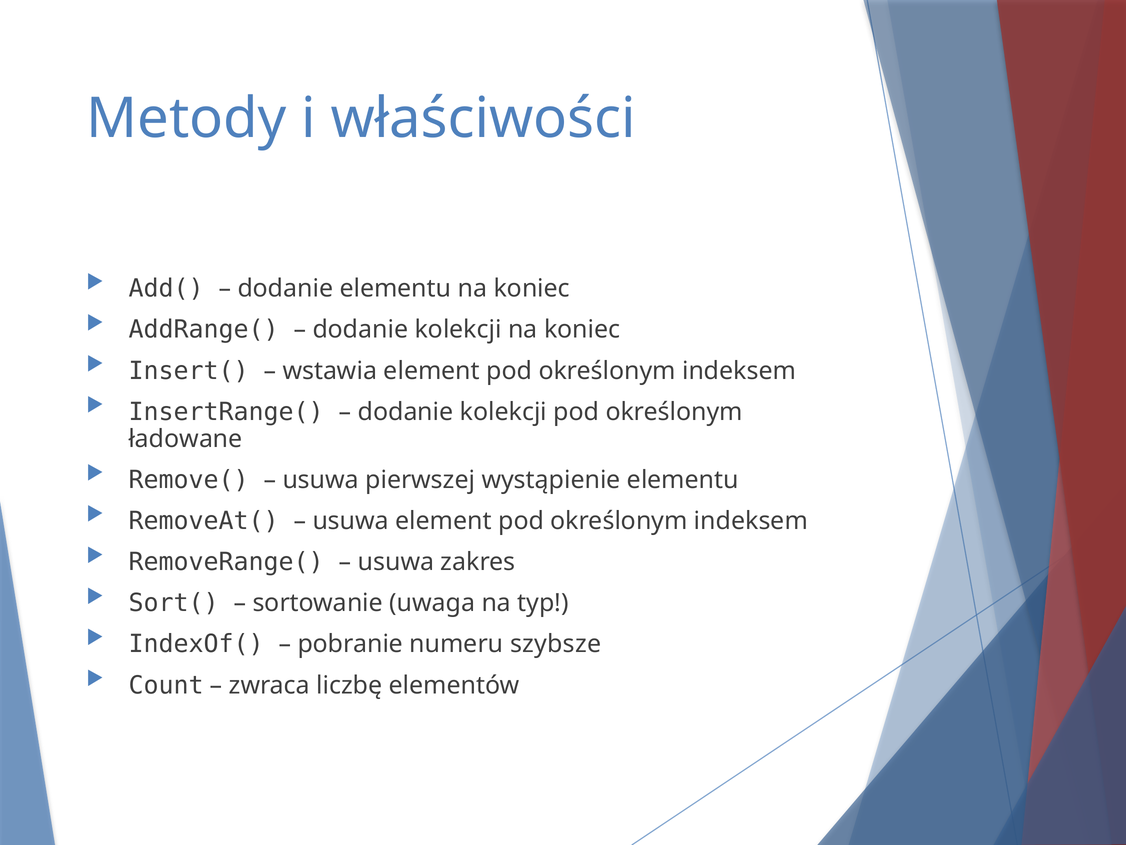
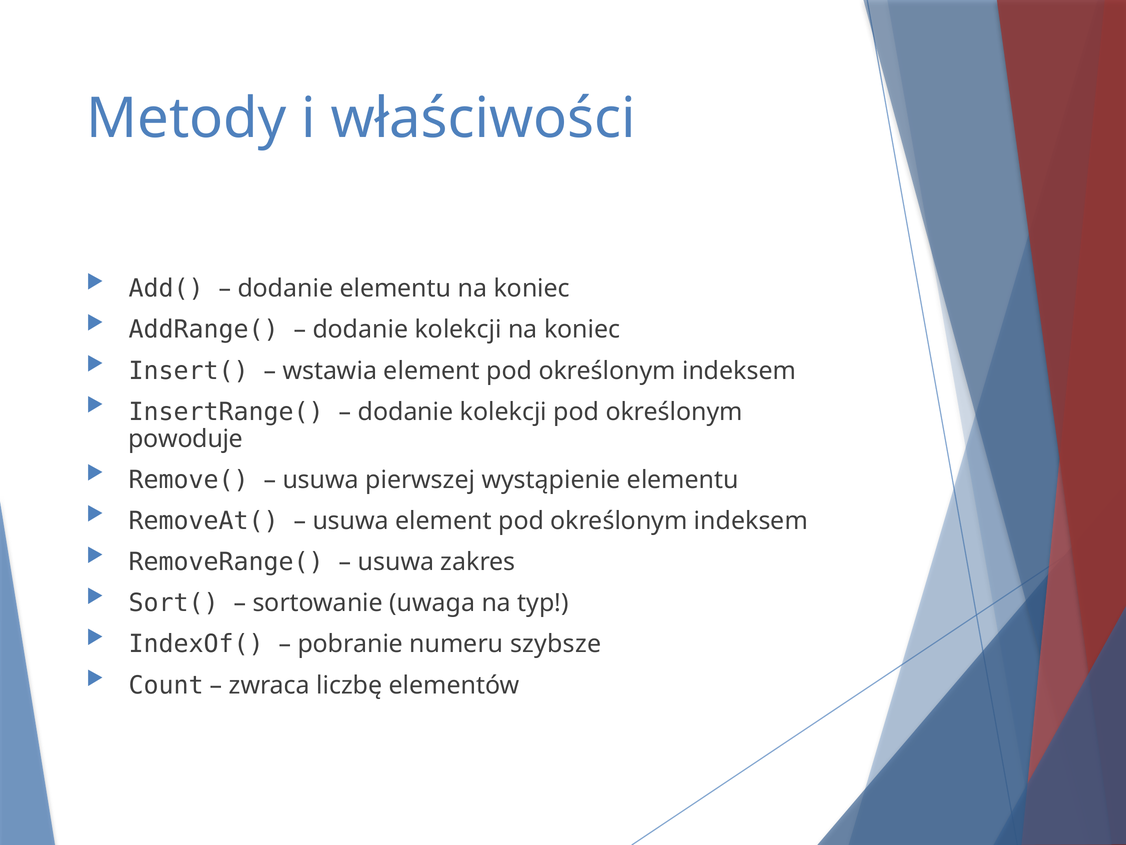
ładowane: ładowane -> powoduje
